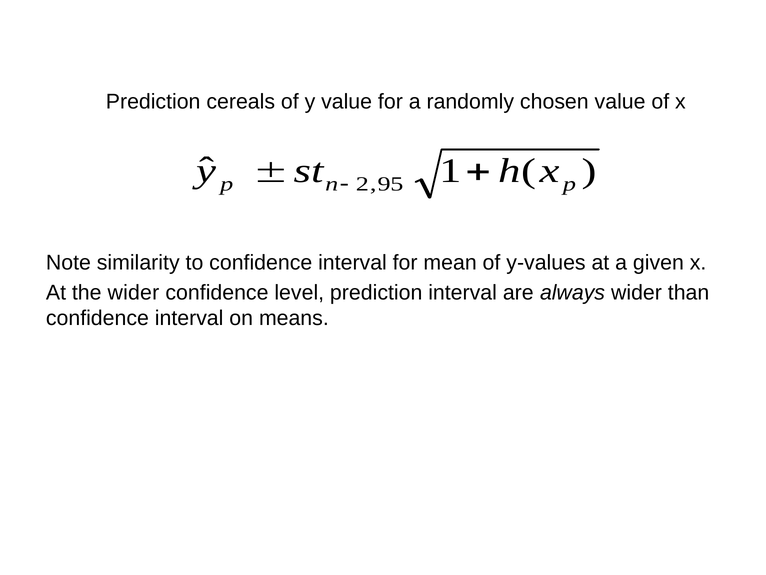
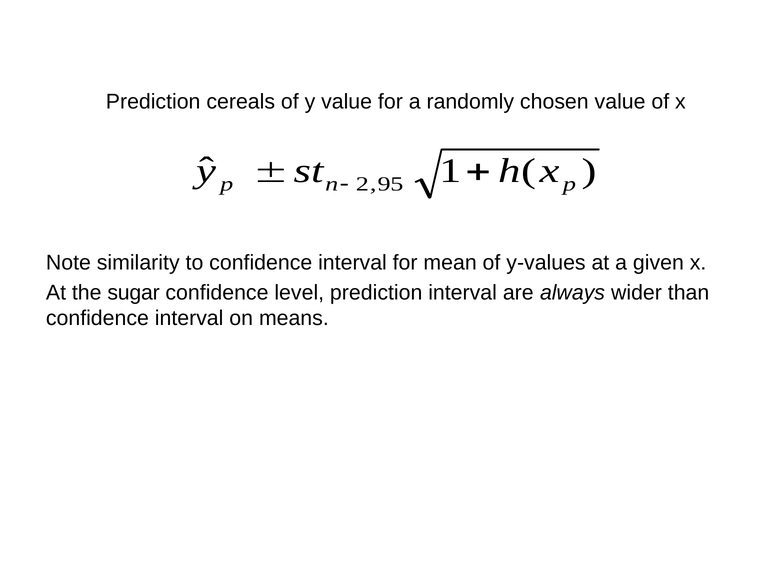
the wider: wider -> sugar
